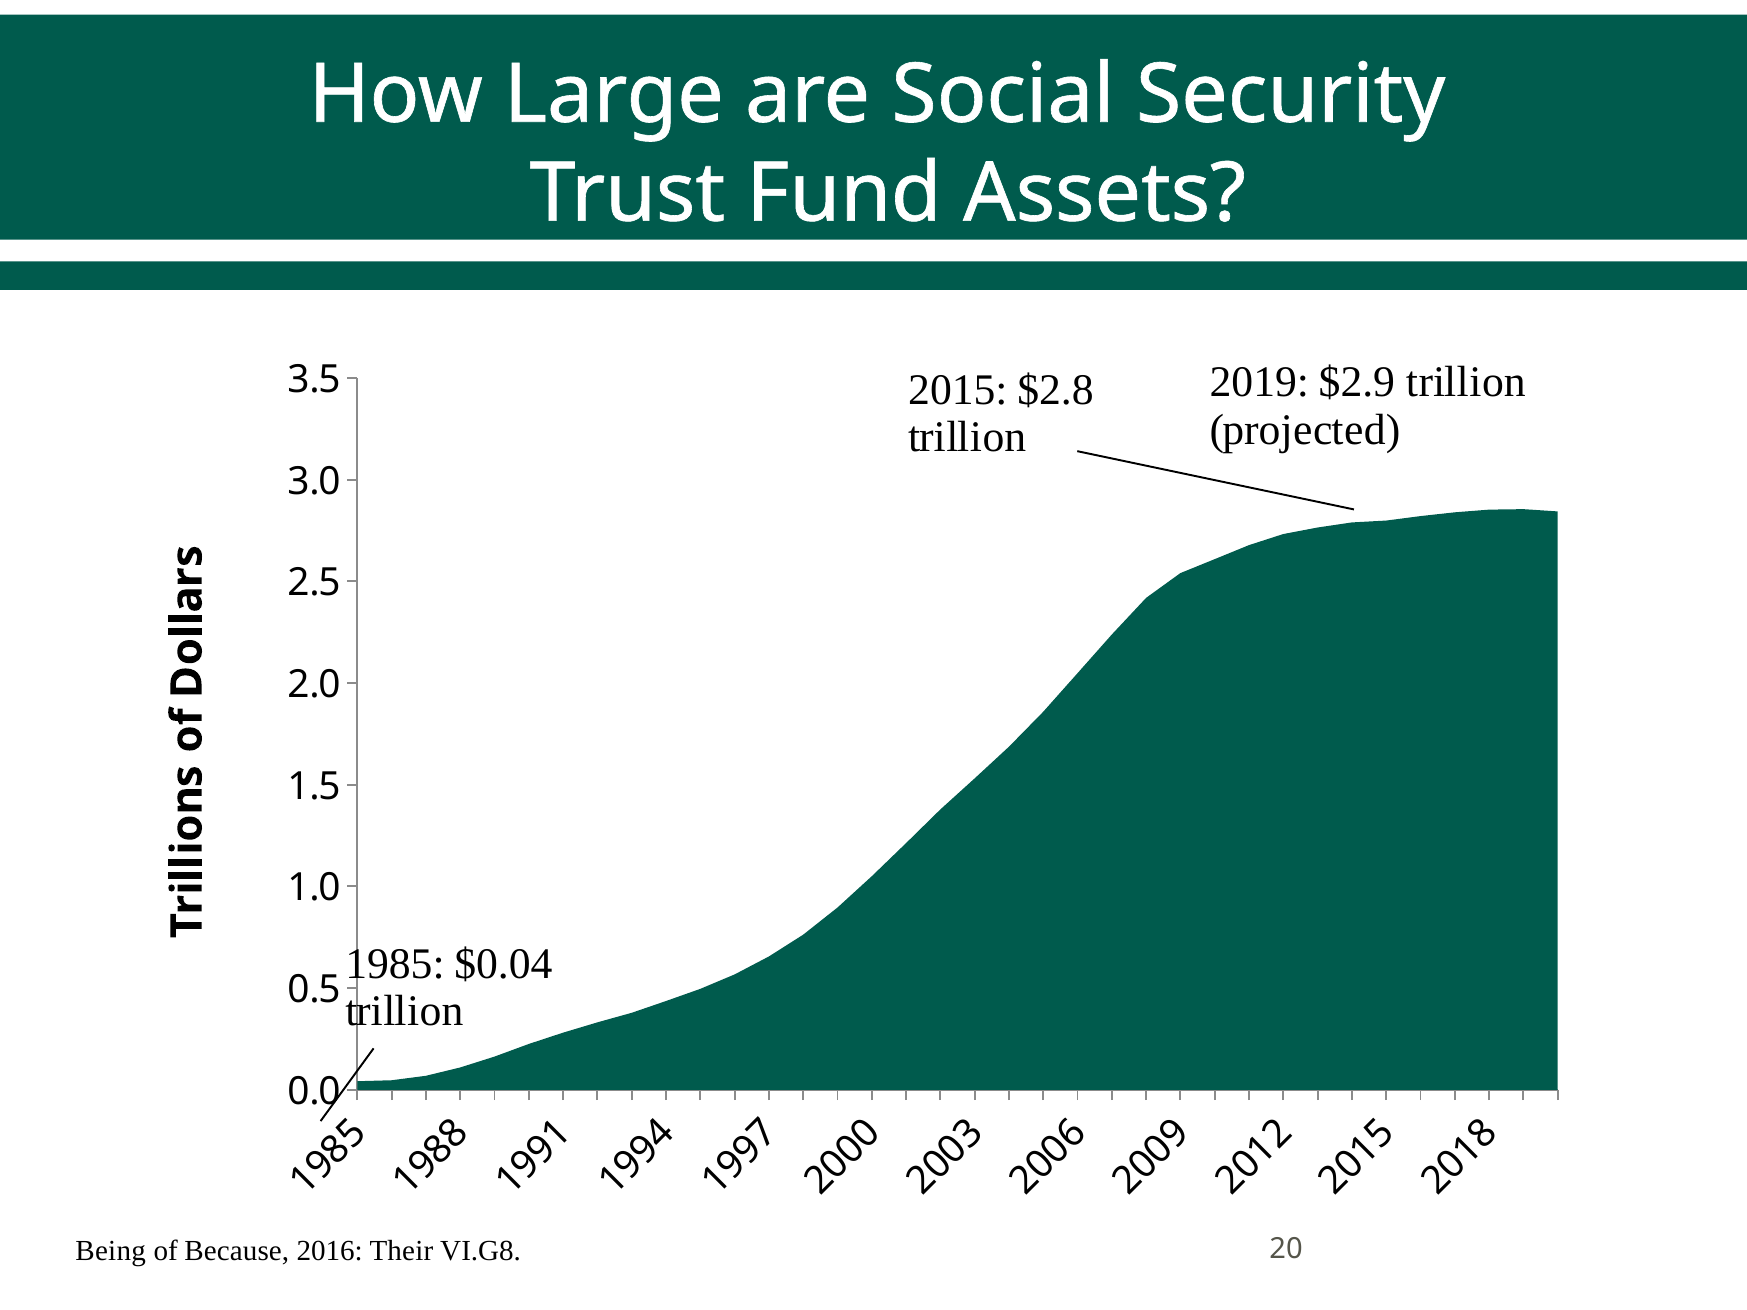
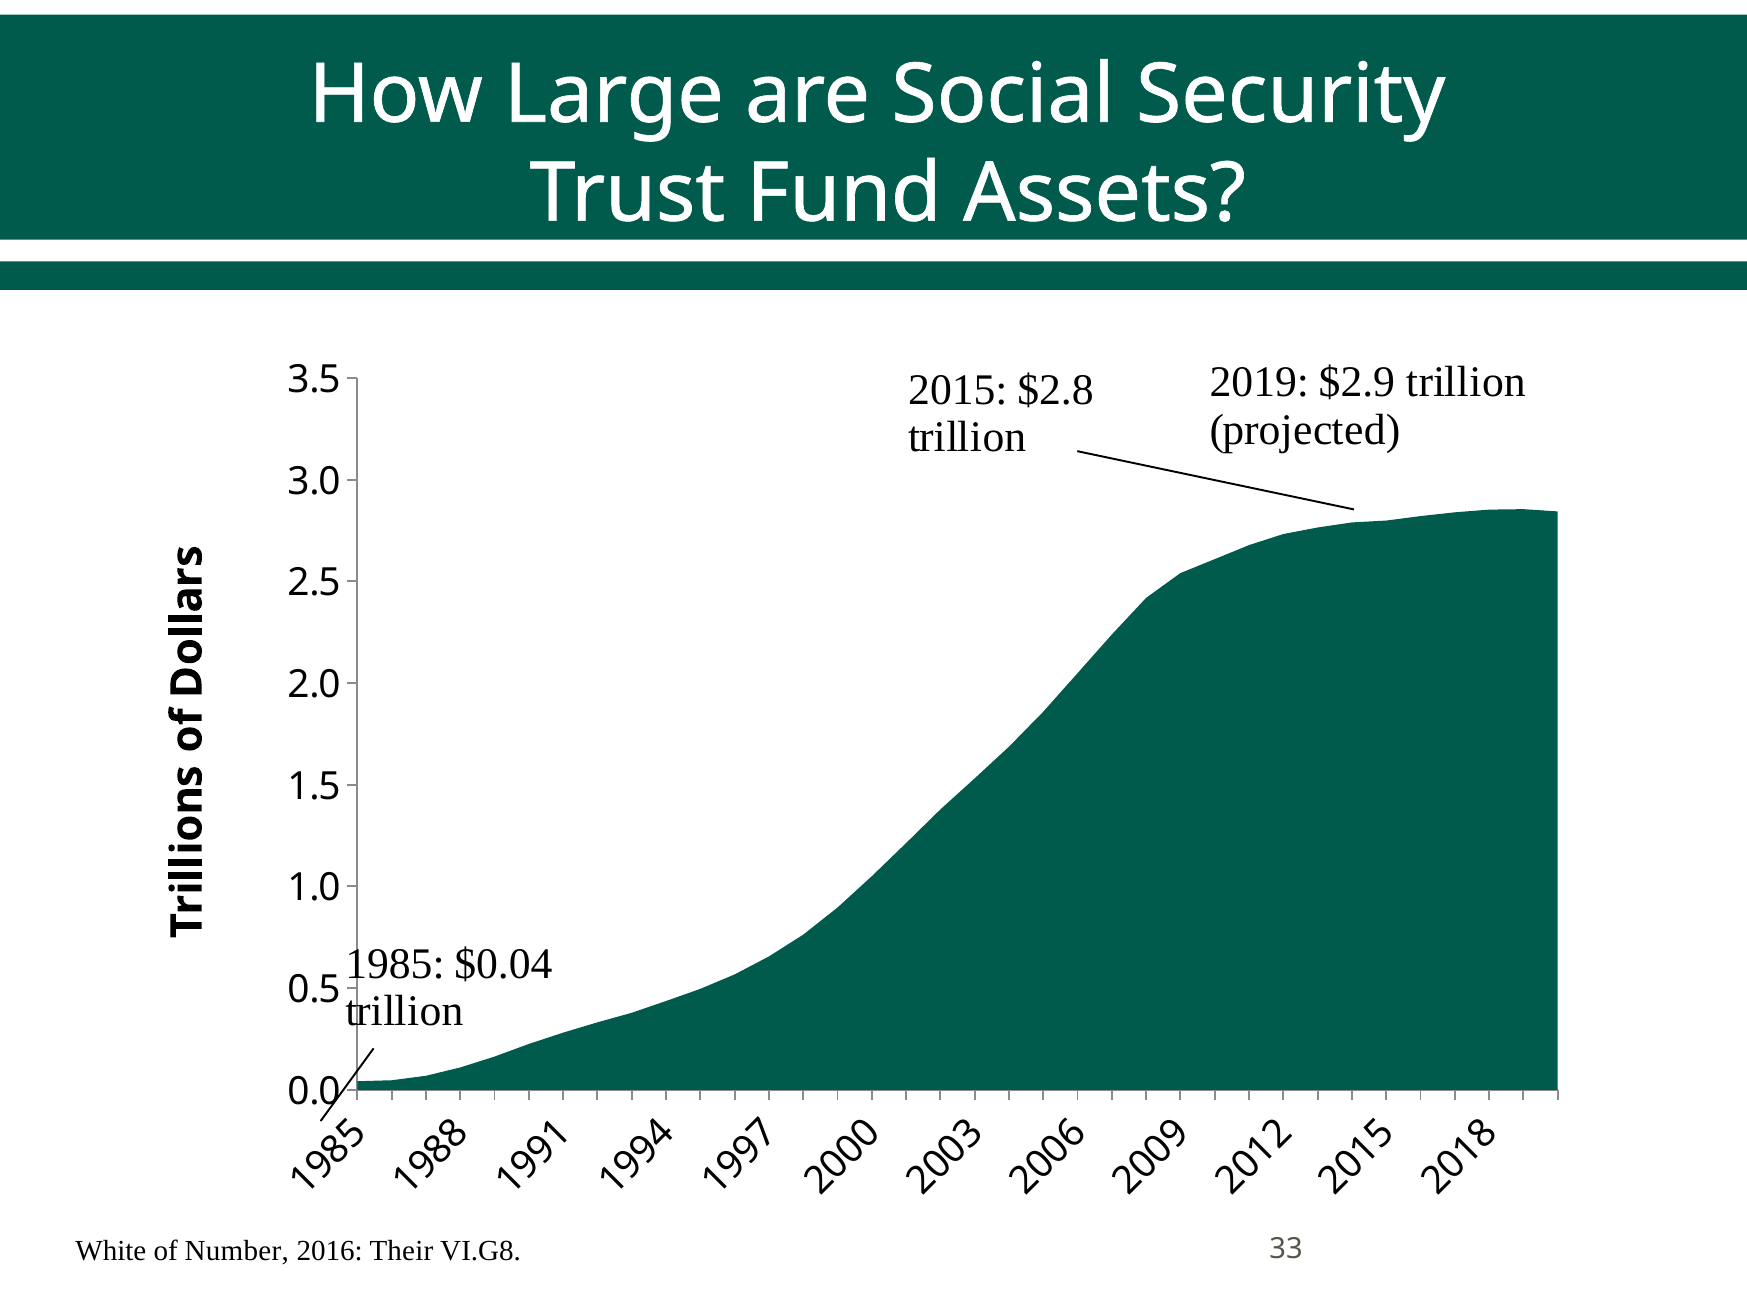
Being: Being -> White
Because: Because -> Number
20: 20 -> 33
